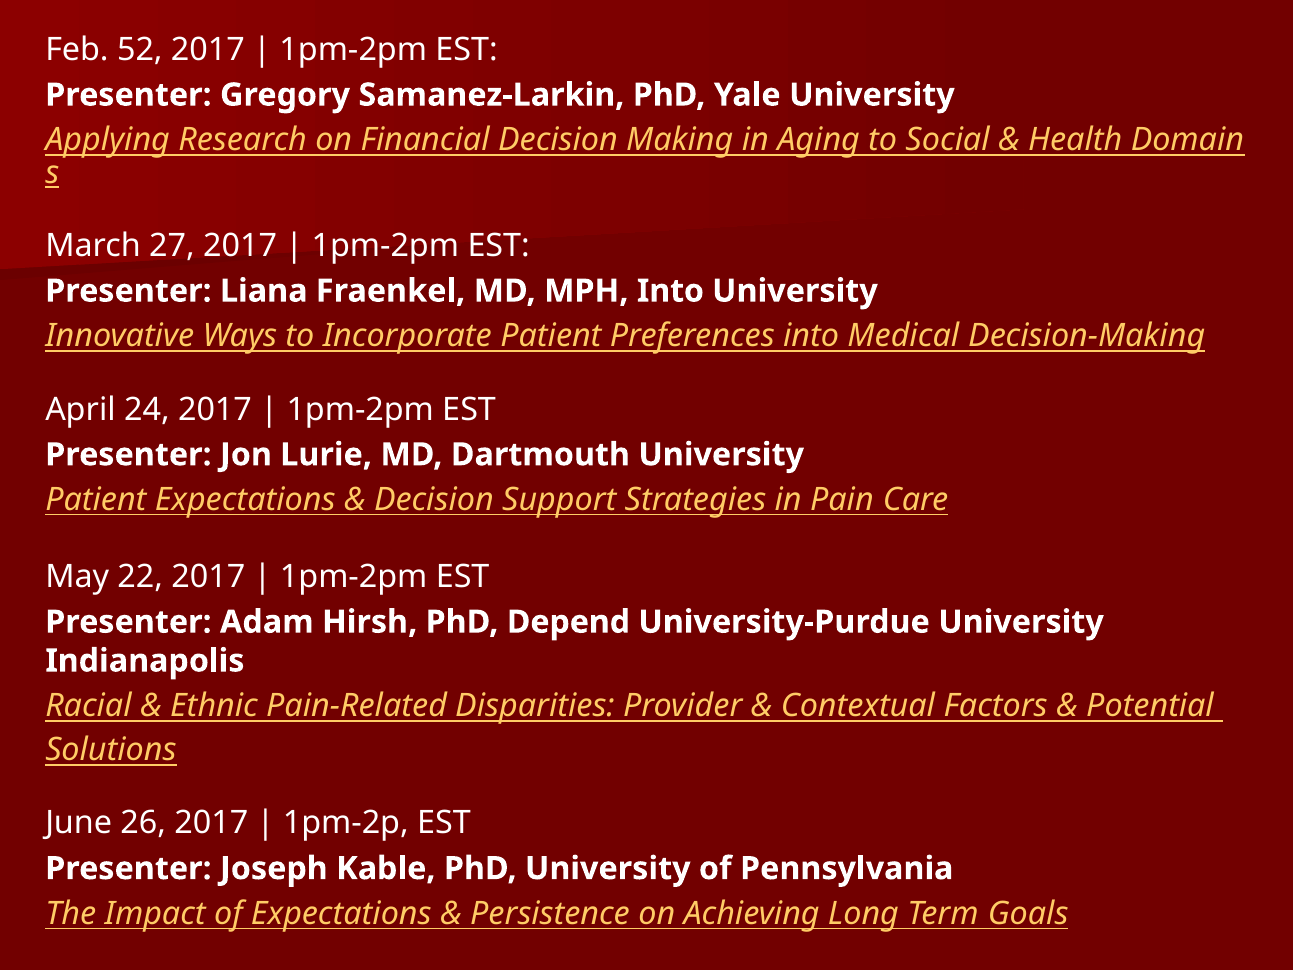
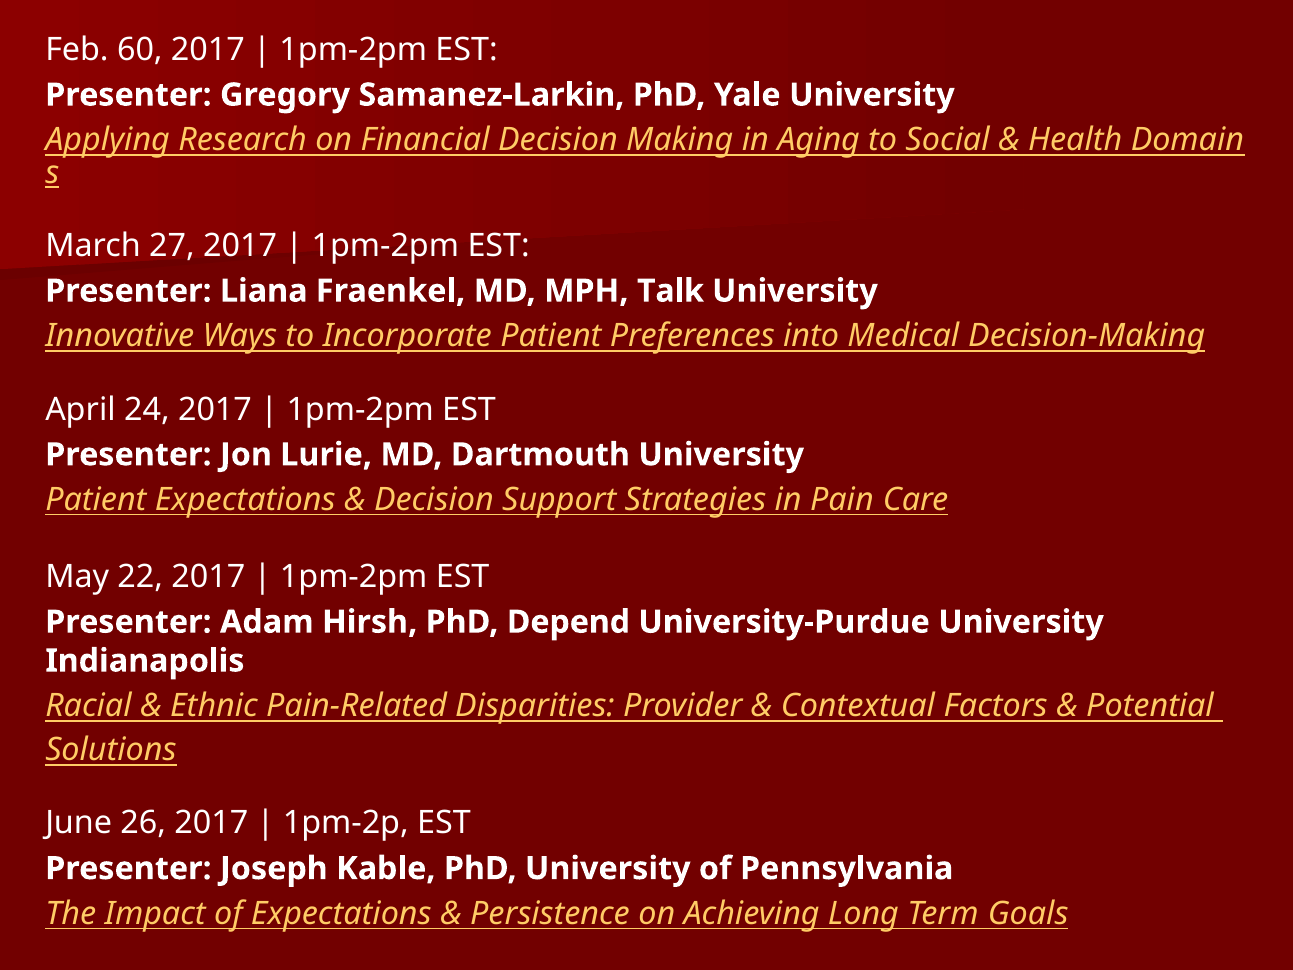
52: 52 -> 60
MPH Into: Into -> Talk
